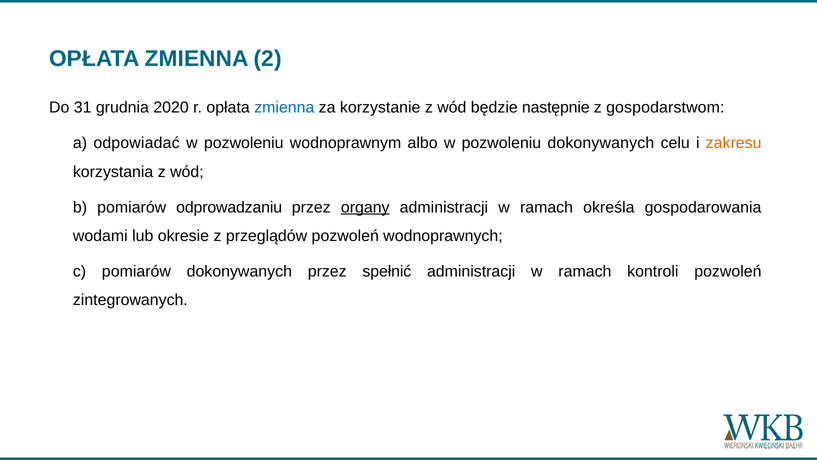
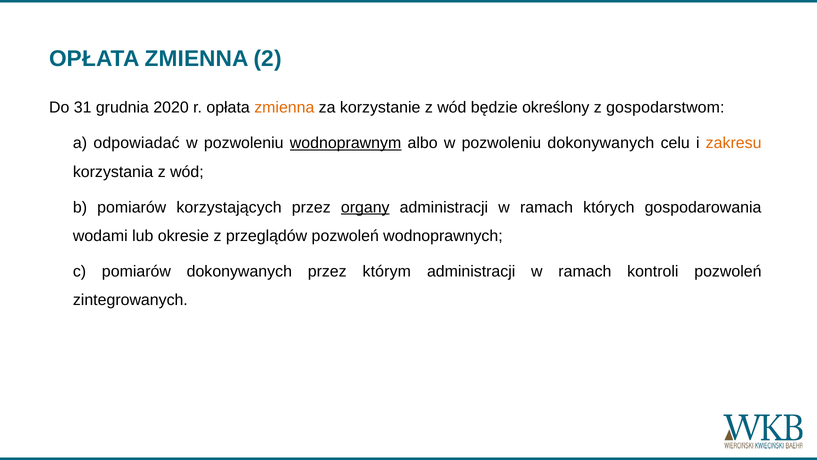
zmienna at (284, 108) colour: blue -> orange
następnie: następnie -> określony
wodnoprawnym underline: none -> present
odprowadzaniu: odprowadzaniu -> korzystających
określa: określa -> których
spełnić: spełnić -> którym
